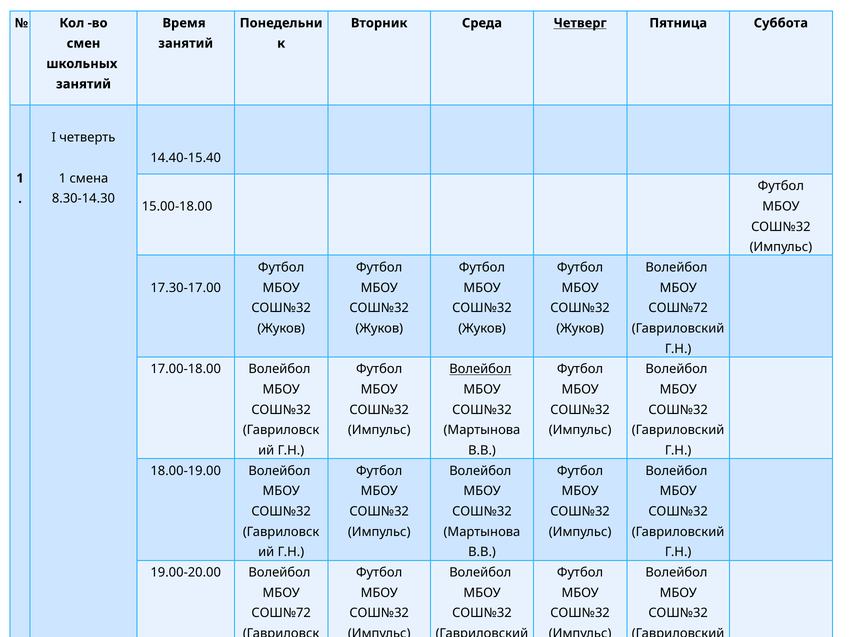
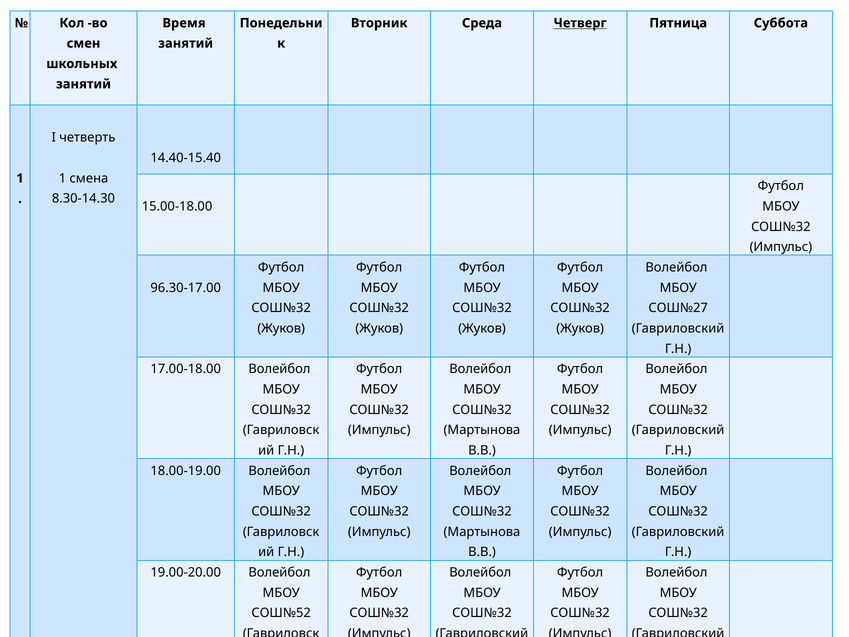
17.30-17.00: 17.30-17.00 -> 96.30-17.00
СОШ№72 at (678, 308): СОШ№72 -> СОШ№27
Волейбол at (480, 369) underline: present -> none
СОШ№72 at (281, 613): СОШ№72 -> СОШ№52
